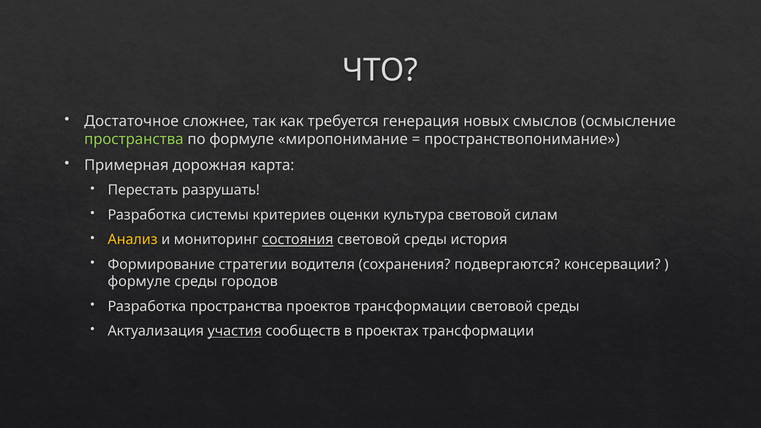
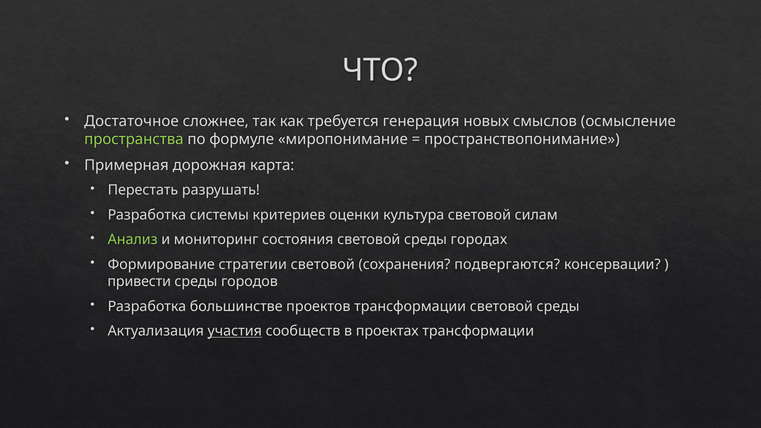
Анализ colour: yellow -> light green
состояния underline: present -> none
история: история -> городах
стратегии водителя: водителя -> световой
формуле at (139, 282): формуле -> привести
Разработка пространства: пространства -> большинстве
